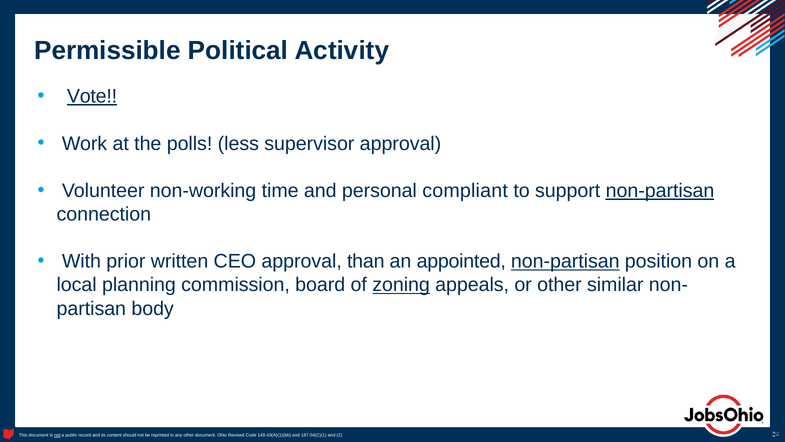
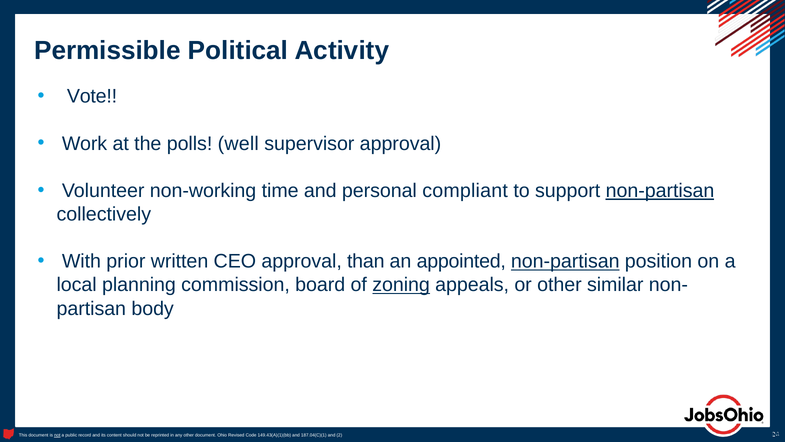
Vote underline: present -> none
less: less -> well
connection: connection -> collectively
